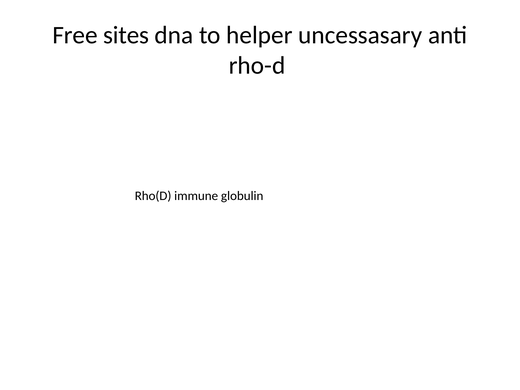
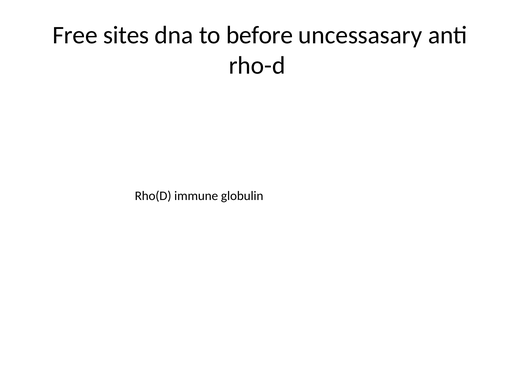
helper: helper -> before
